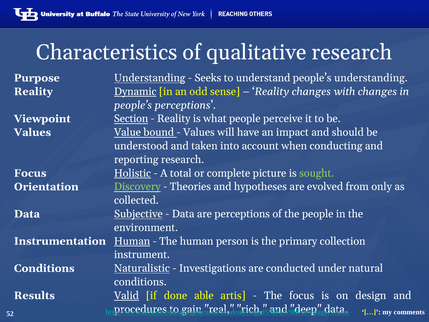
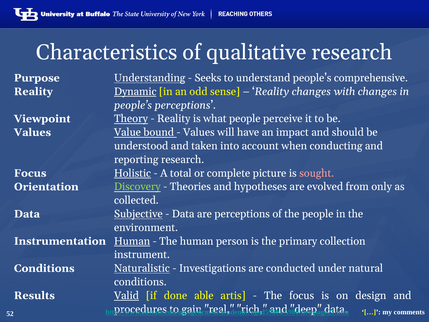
people’s understanding: understanding -> comprehensive
Section: Section -> Theory
sought colour: light green -> pink
